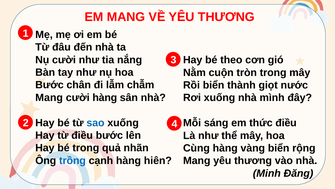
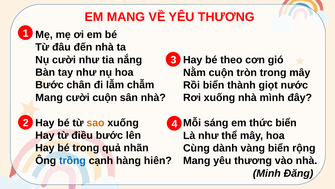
cười hàng: hàng -> cuộn
sao colour: blue -> orange
thức điều: điều -> biển
Cùng hàng: hàng -> dành
